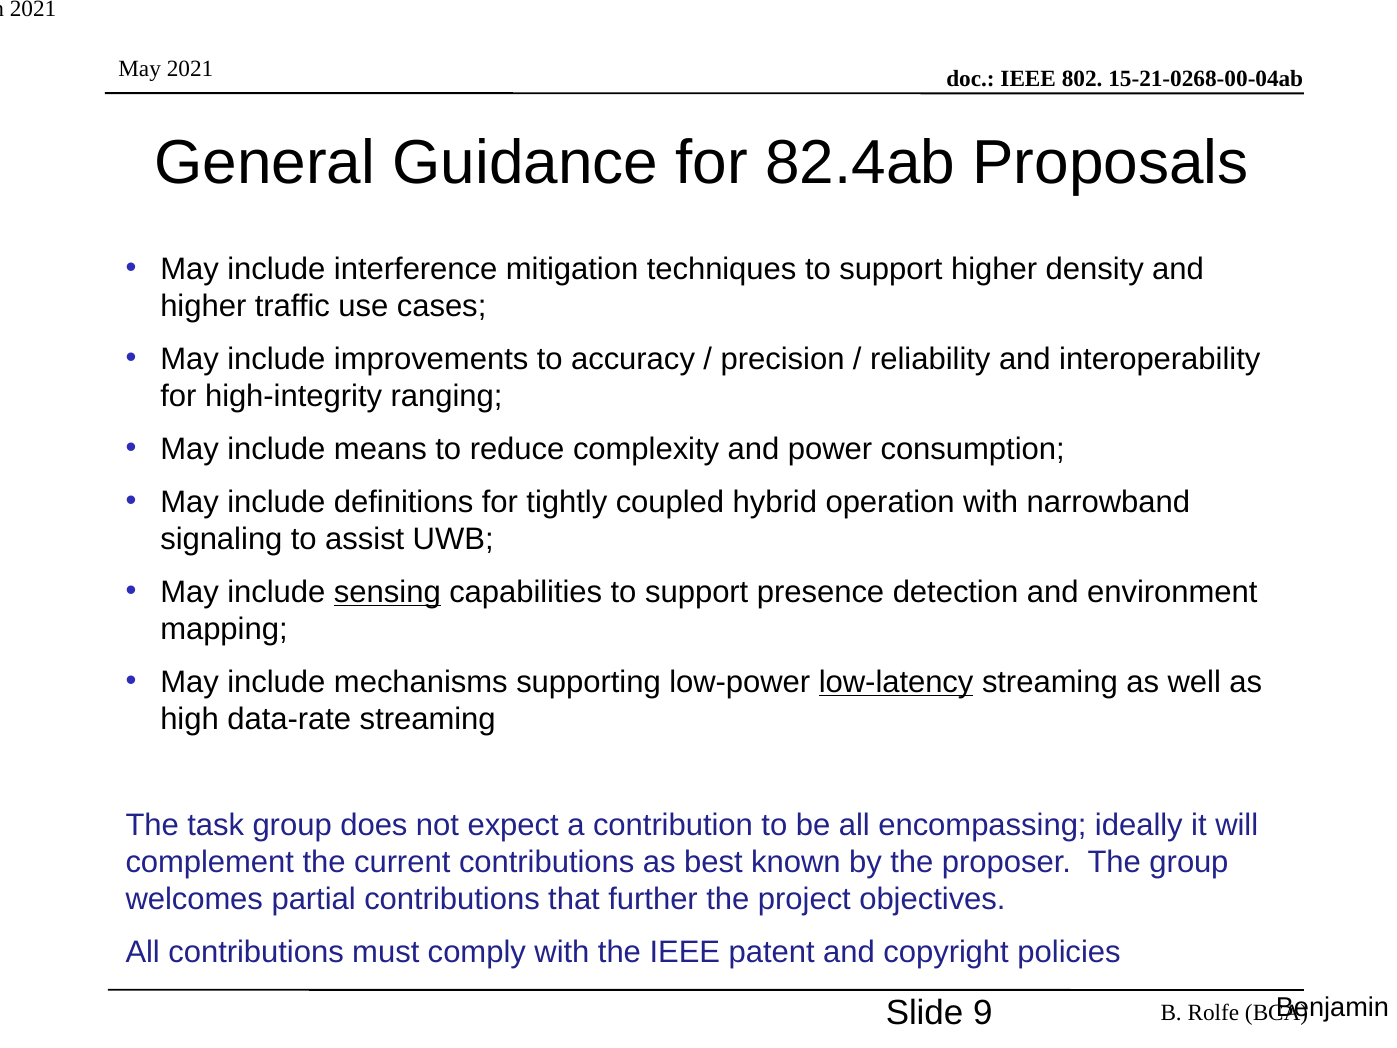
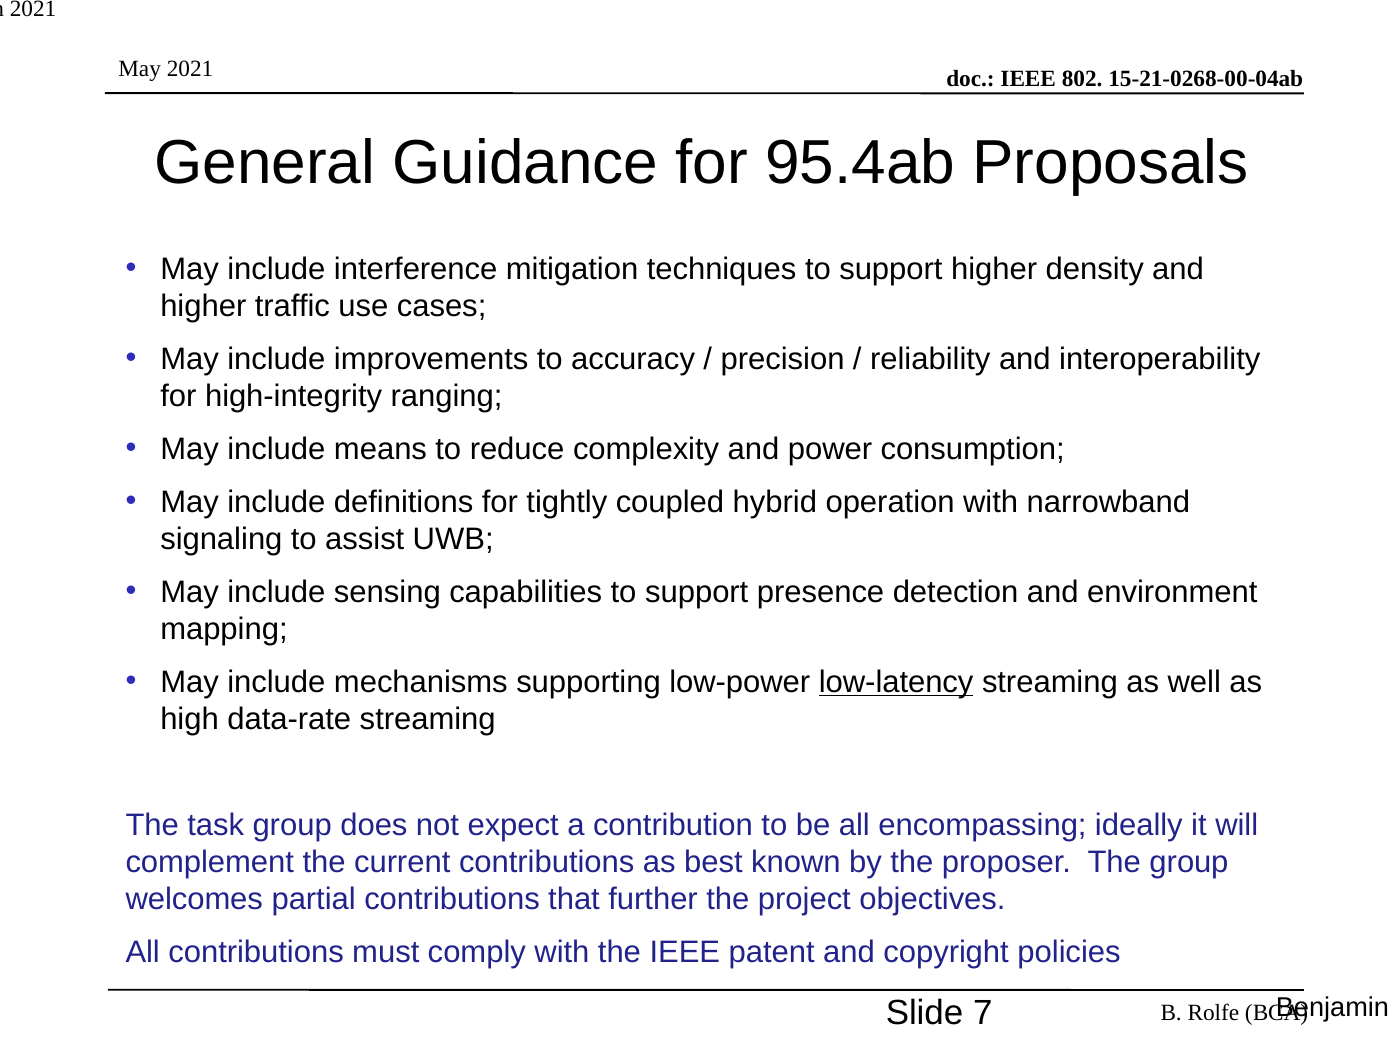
82.4ab: 82.4ab -> 95.4ab
sensing underline: present -> none
9: 9 -> 7
